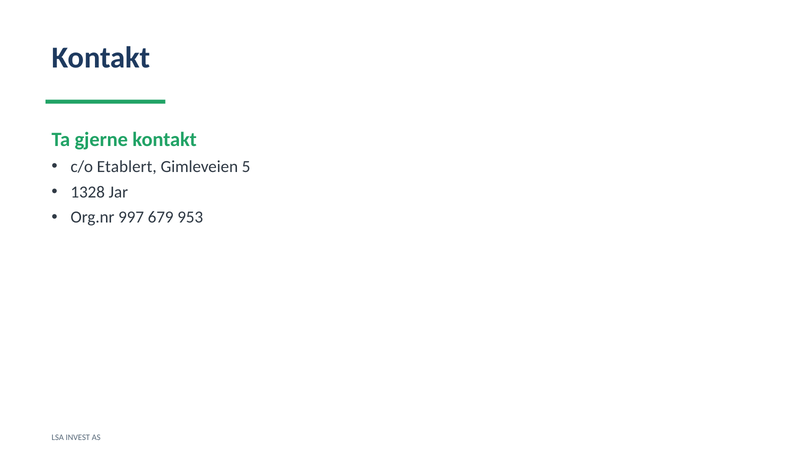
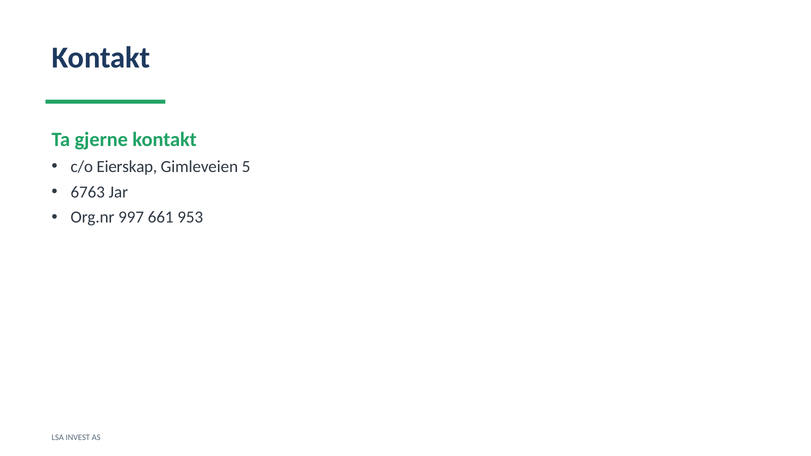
Etablert: Etablert -> Eierskap
1328: 1328 -> 6763
679: 679 -> 661
